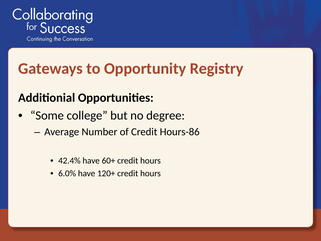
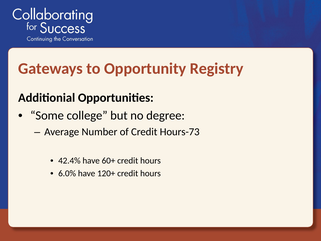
Hours-86: Hours-86 -> Hours-73
